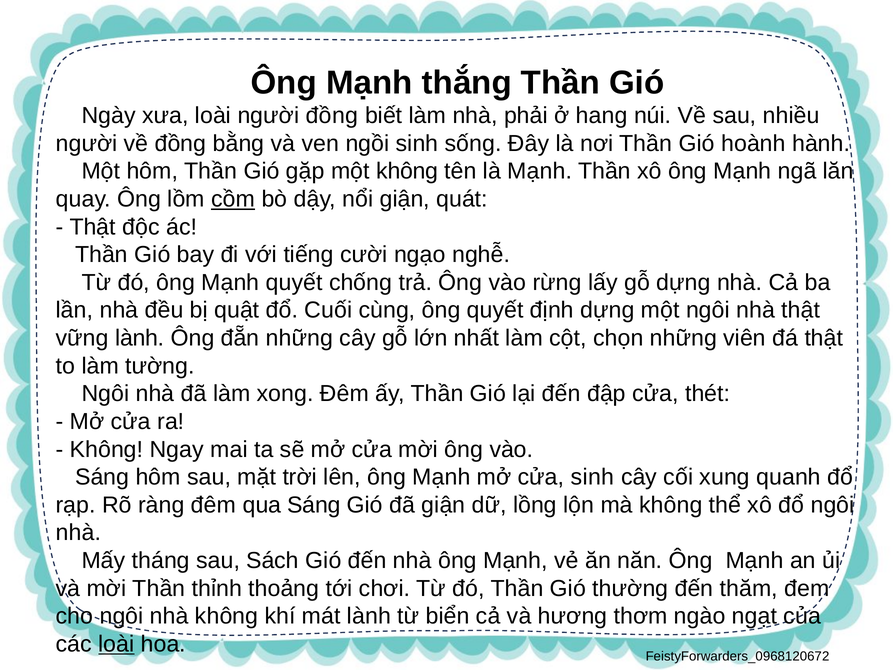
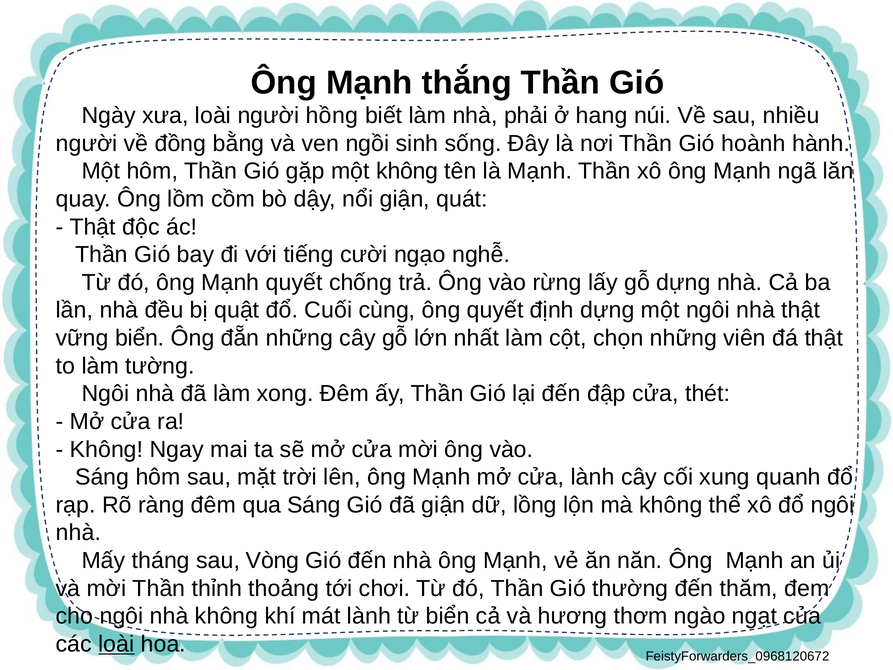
người đồng: đồng -> hồng
cồm underline: present -> none
vững lành: lành -> biển
cửa sinh: sinh -> lành
Sách: Sách -> Vòng
